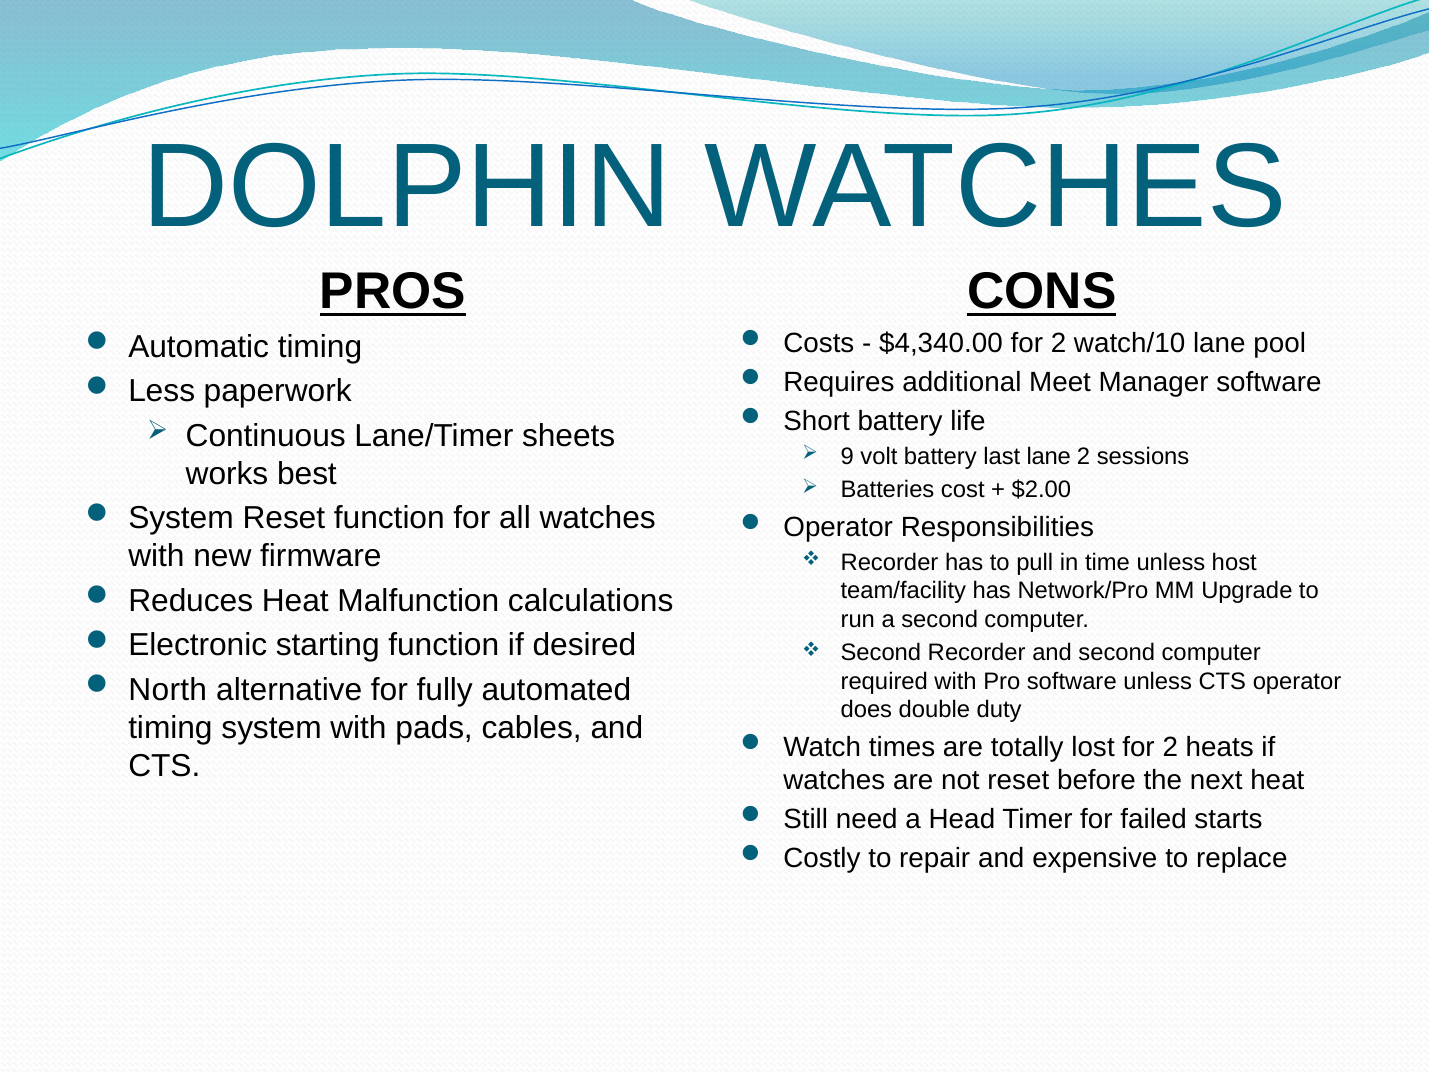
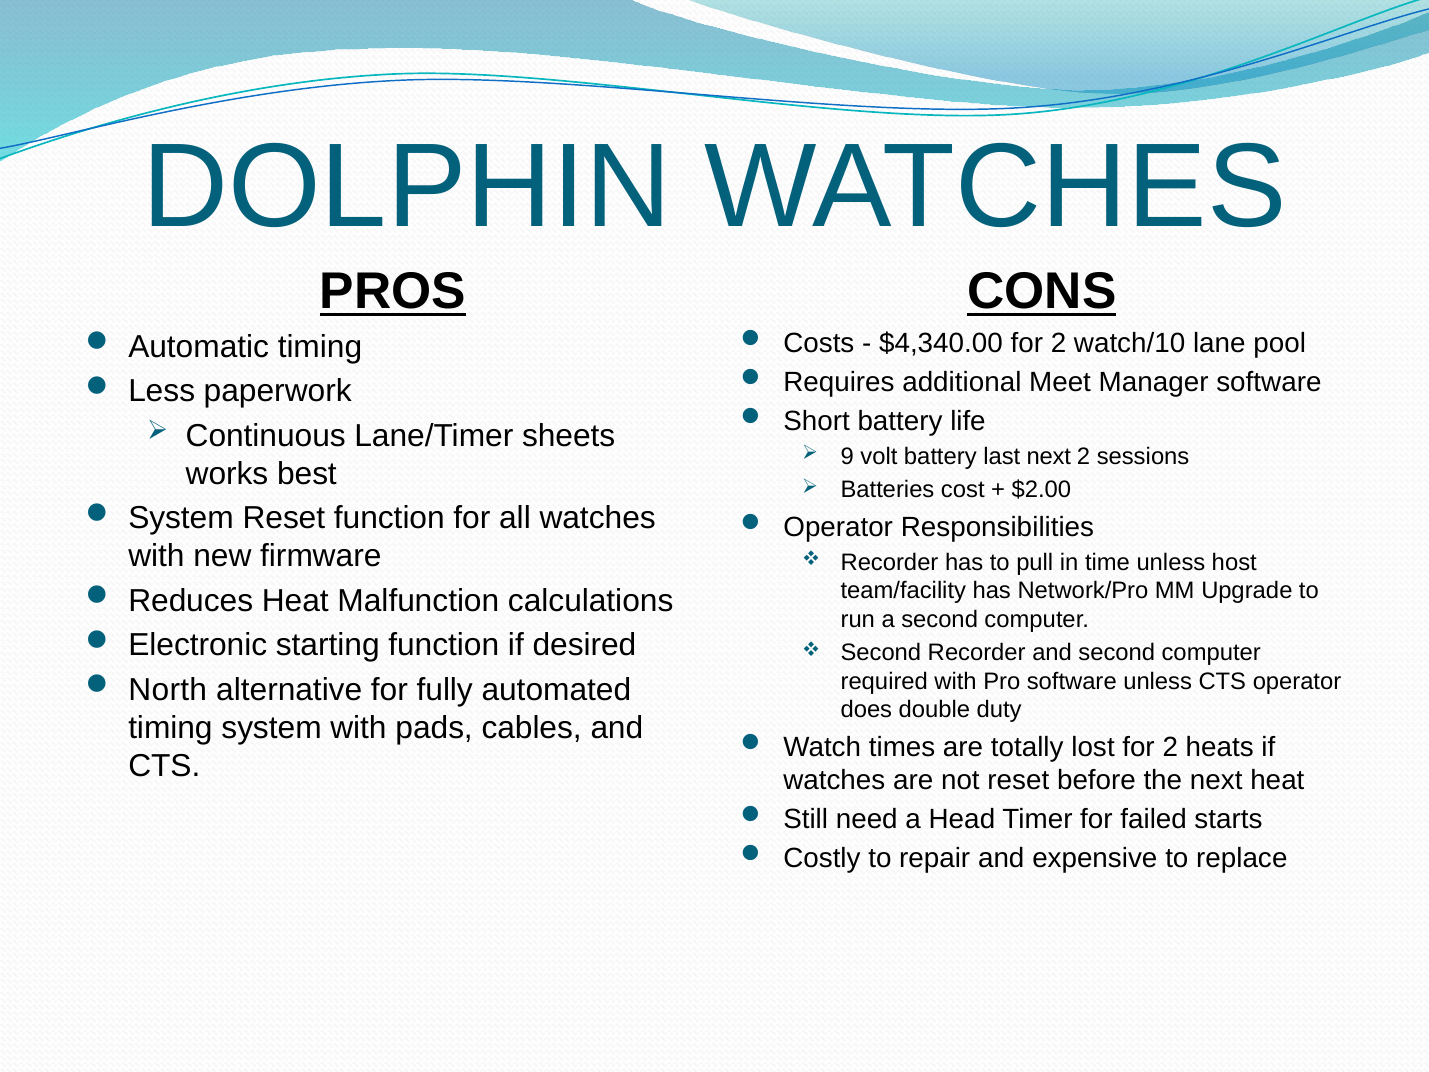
last lane: lane -> next
